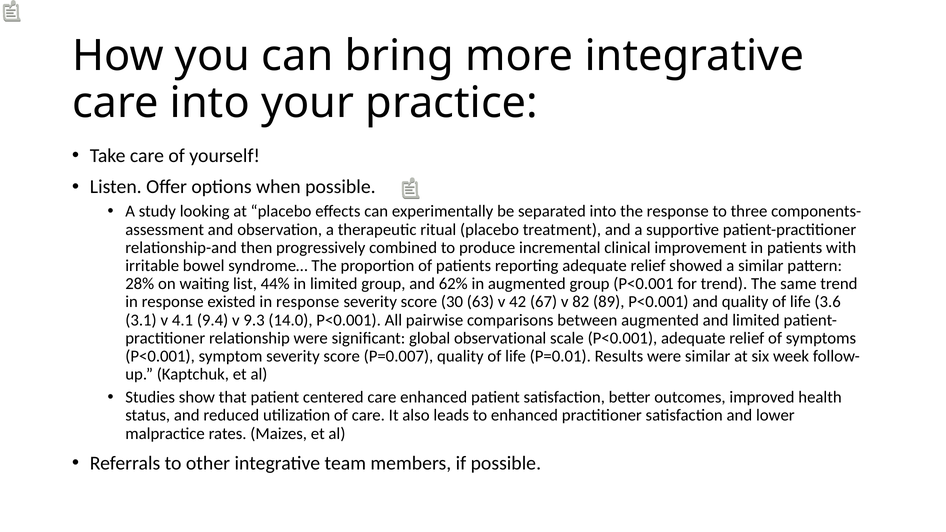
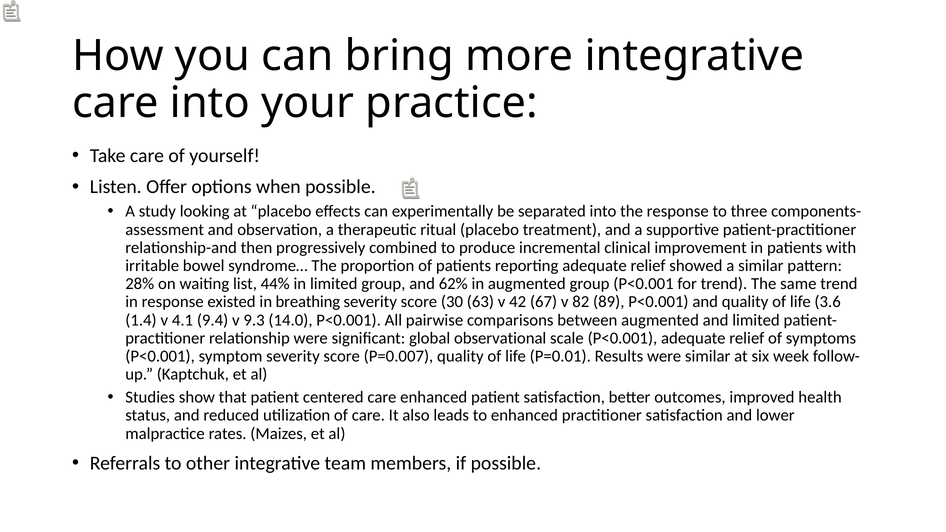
existed in response: response -> breathing
3.1: 3.1 -> 1.4
